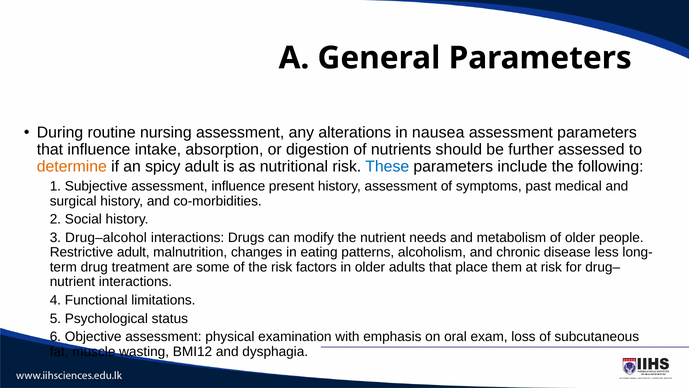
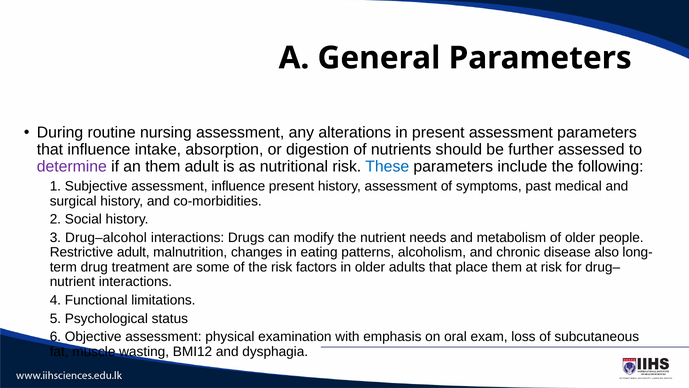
in nausea: nausea -> present
determine colour: orange -> purple
an spicy: spicy -> them
less: less -> also
